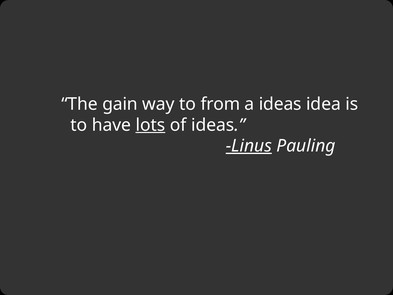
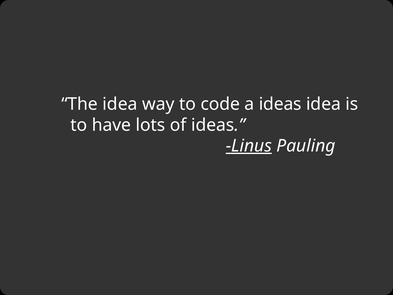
The gain: gain -> idea
from: from -> code
lots underline: present -> none
